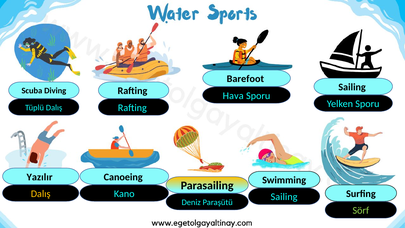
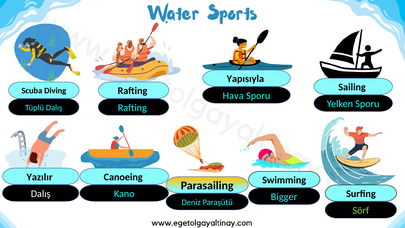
Barefoot: Barefoot -> Yapısıyla
Dalış at (41, 194) colour: yellow -> white
Sailing at (284, 197): Sailing -> Bigger
